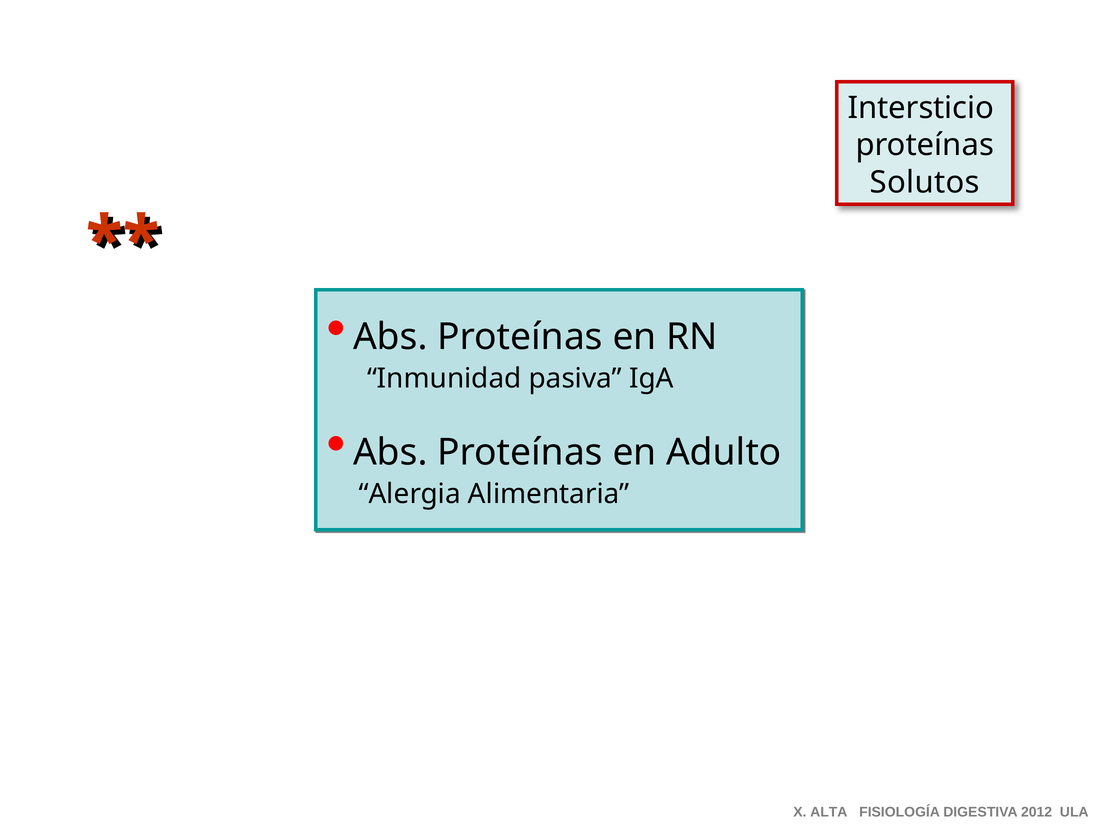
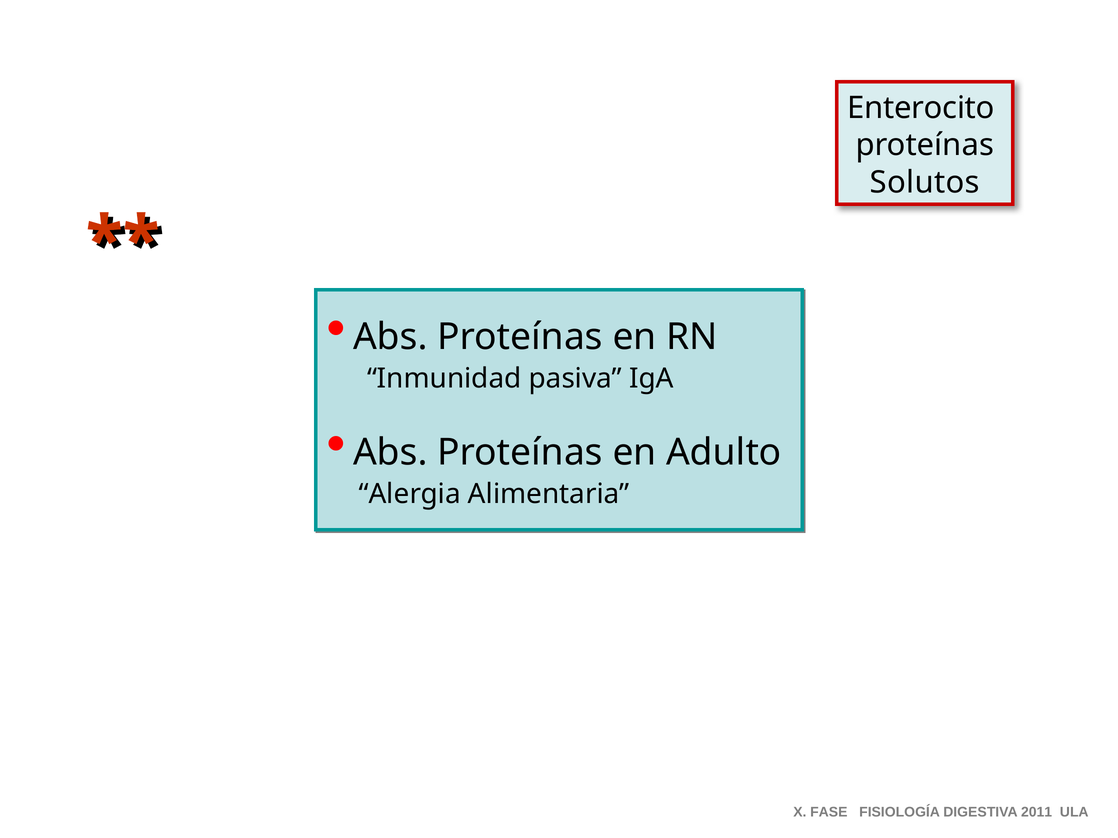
Intersticio: Intersticio -> Enterocito
ALTA: ALTA -> FASE
2012: 2012 -> 2011
